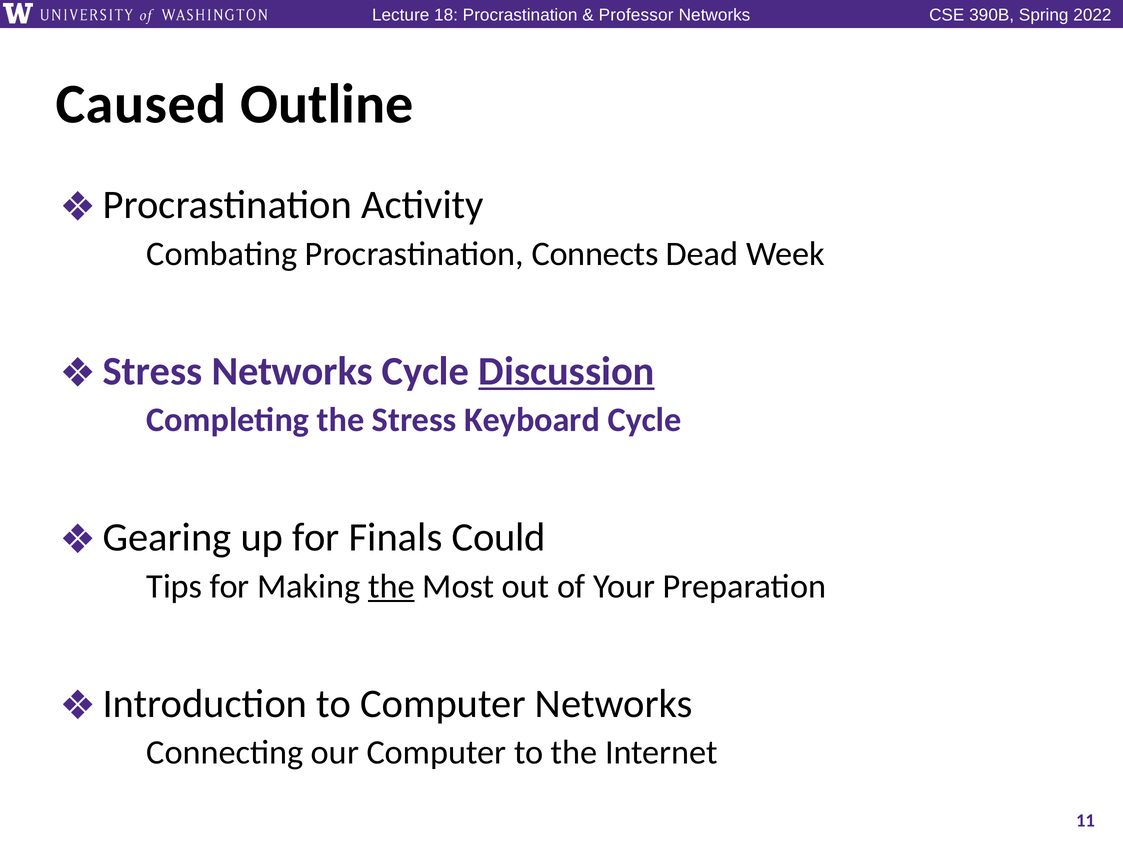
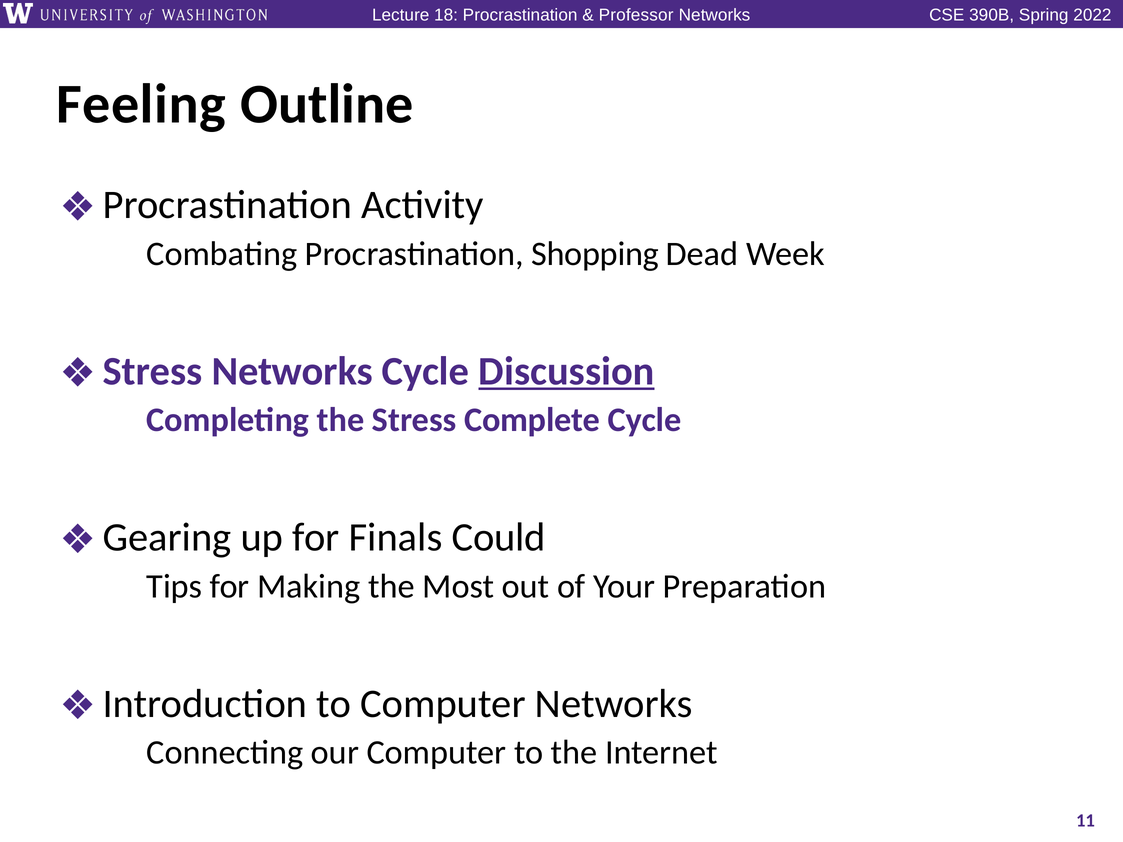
Caused: Caused -> Feeling
Connects: Connects -> Shopping
Keyboard: Keyboard -> Complete
the at (391, 587) underline: present -> none
